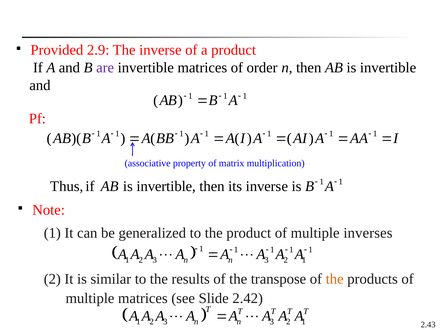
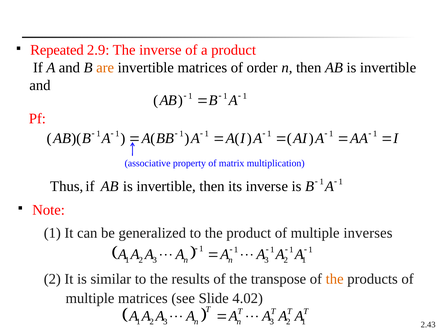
Provided: Provided -> Repeated
are colour: purple -> orange
2.42: 2.42 -> 4.02
